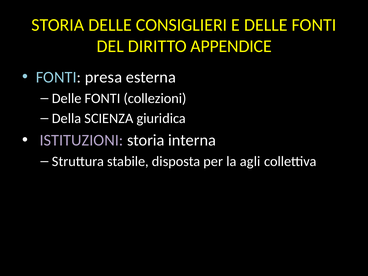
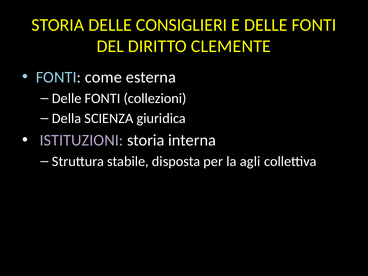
APPENDICE: APPENDICE -> CLEMENTE
presa: presa -> come
